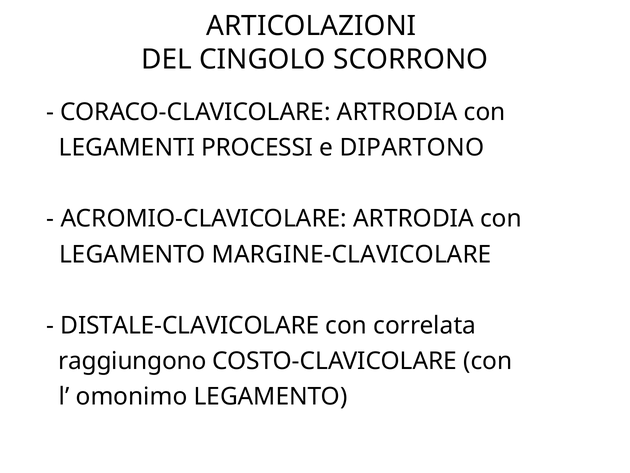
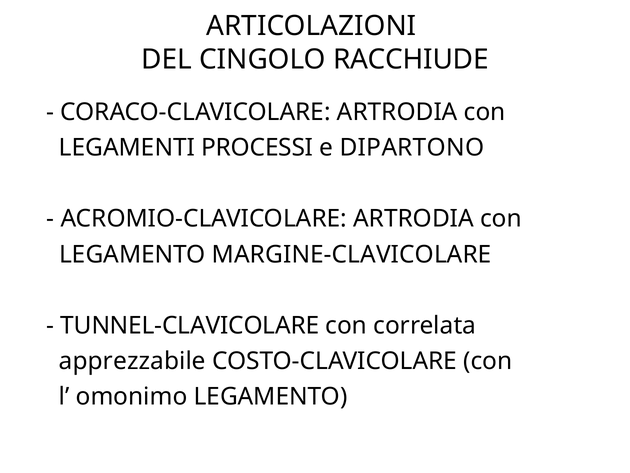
SCORRONO: SCORRONO -> RACCHIUDE
DISTALE-CLAVICOLARE: DISTALE-CLAVICOLARE -> TUNNEL-CLAVICOLARE
raggiungono: raggiungono -> apprezzabile
